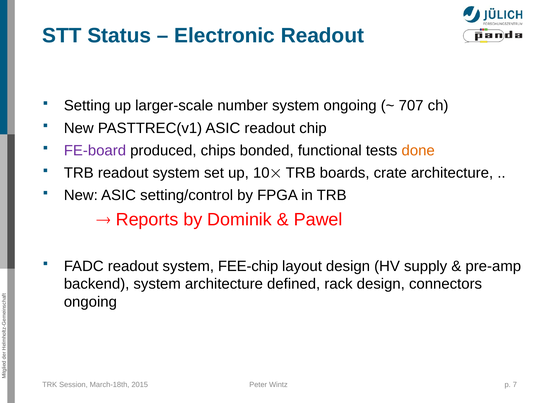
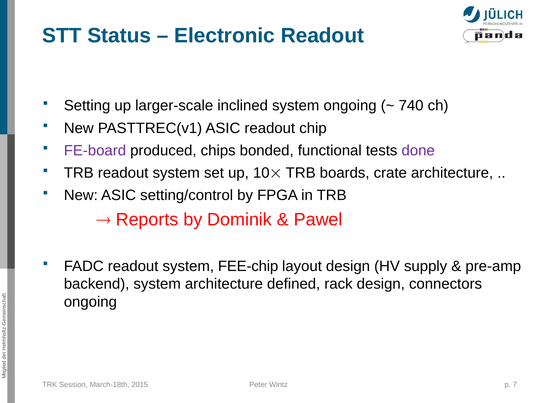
number: number -> inclined
707: 707 -> 740
done colour: orange -> purple
